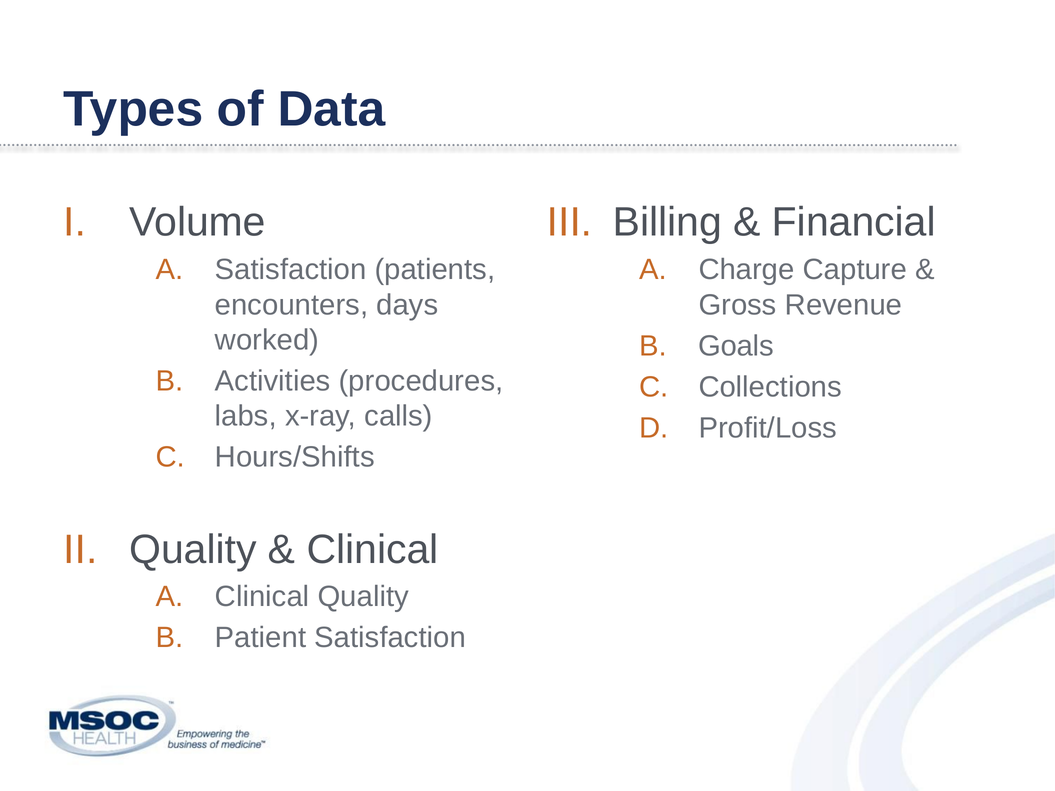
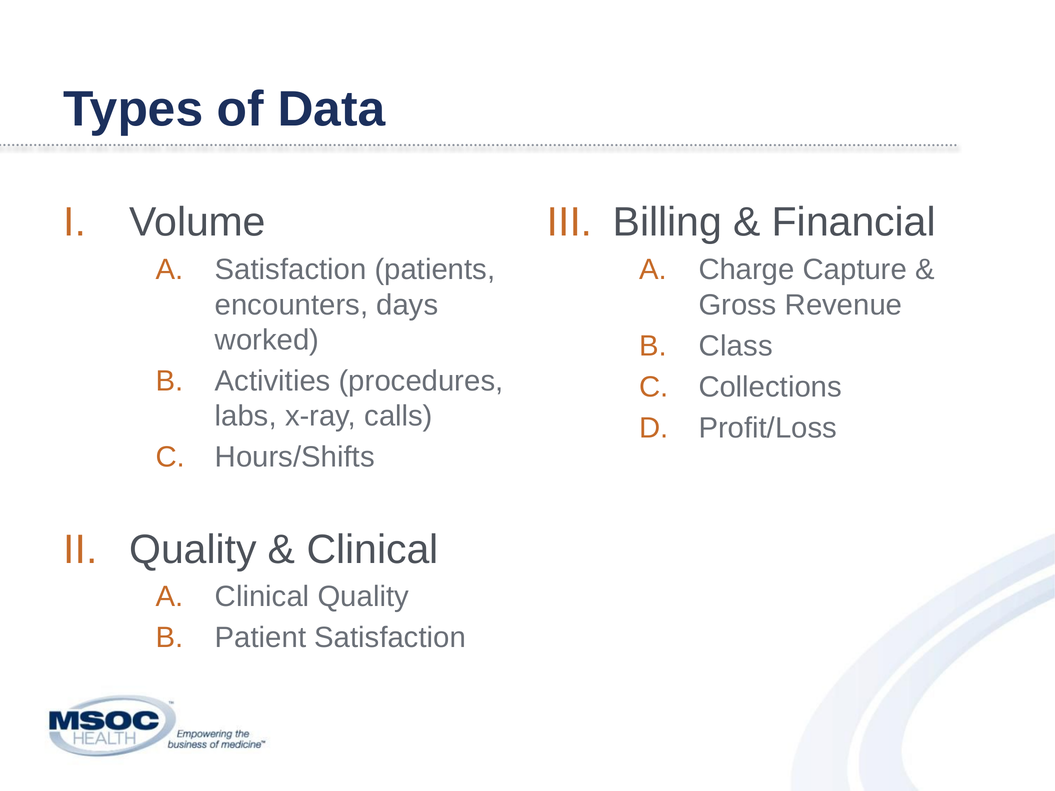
Goals: Goals -> Class
